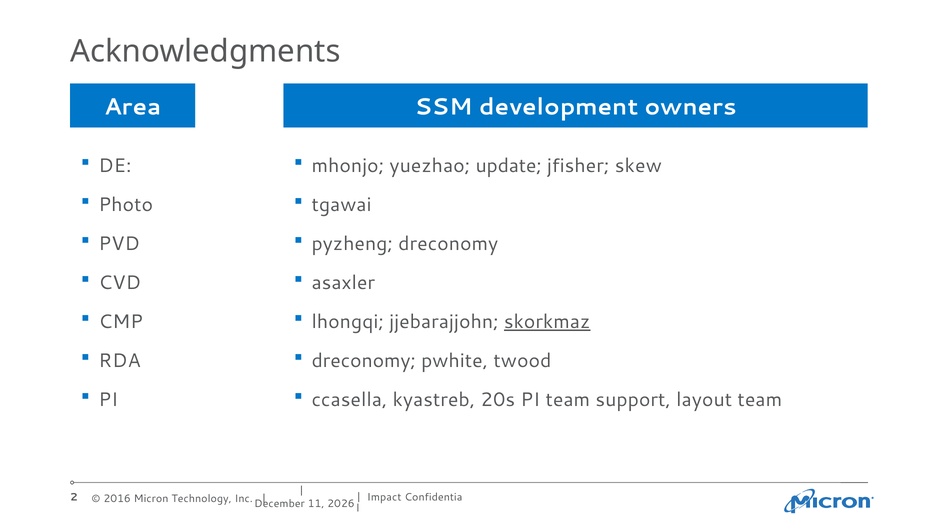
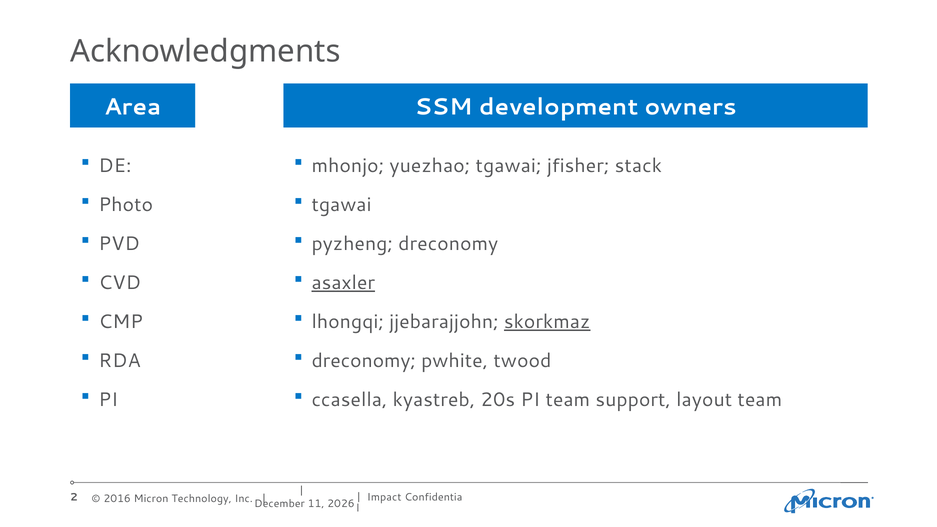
yuezhao update: update -> tgawai
skew: skew -> stack
asaxler underline: none -> present
